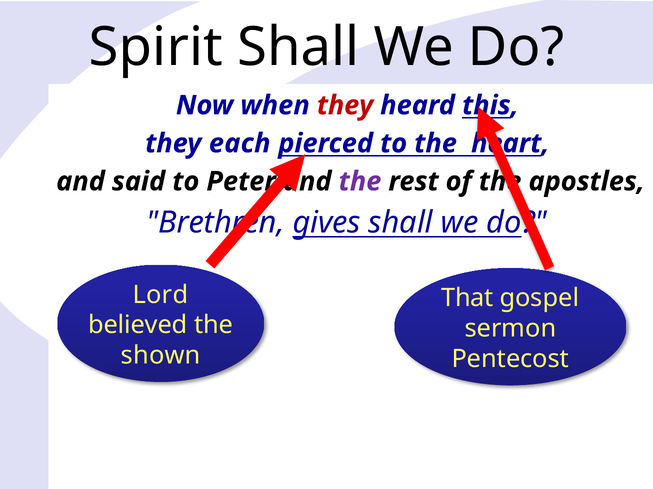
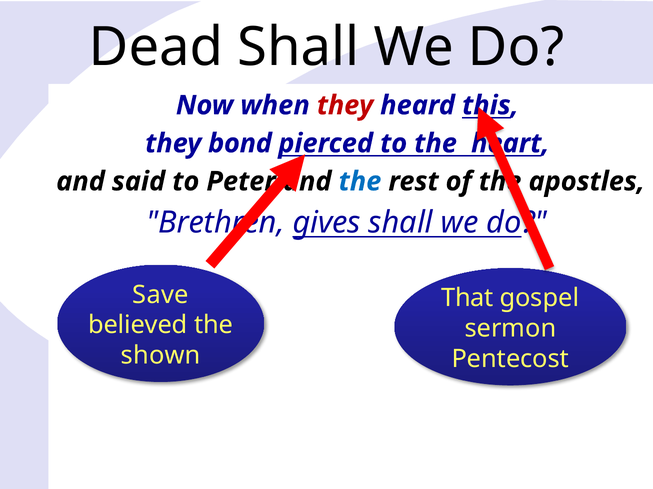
Spirit: Spirit -> Dead
each: each -> bond
the at (360, 182) colour: purple -> blue
Lord: Lord -> Save
